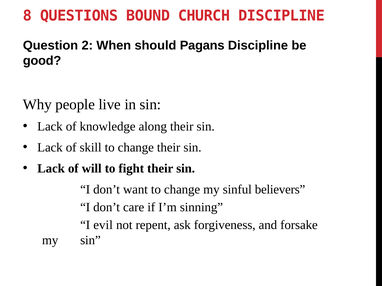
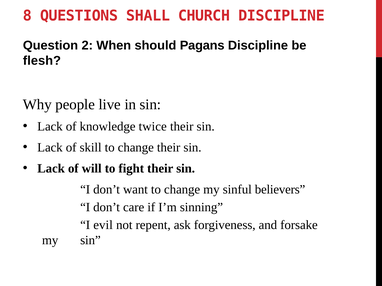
BOUND: BOUND -> SHALL
good: good -> flesh
along: along -> twice
